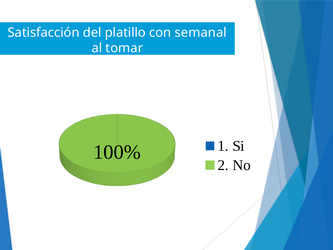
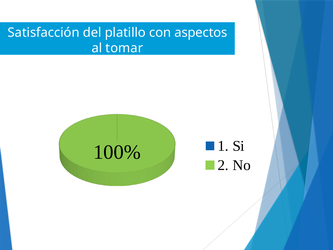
semanal: semanal -> aspectos
